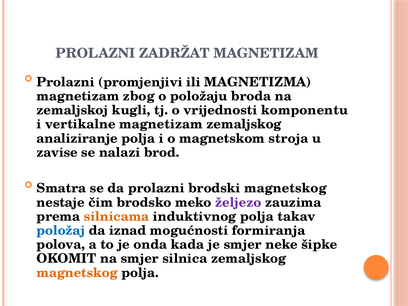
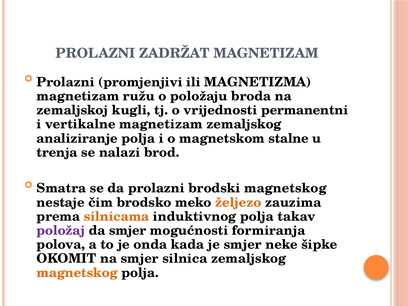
zbog: zbog -> ružu
komponentu: komponentu -> permanentni
stroja: stroja -> stalne
zavise: zavise -> trenja
željezo colour: purple -> orange
položaj colour: blue -> purple
da iznad: iznad -> smjer
